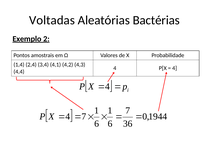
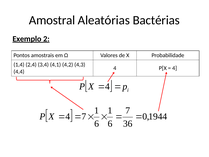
Voltadas: Voltadas -> Amostral
